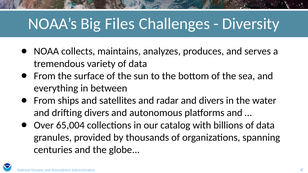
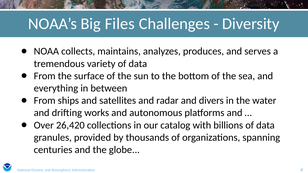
drifting divers: divers -> works
65,004: 65,004 -> 26,420
